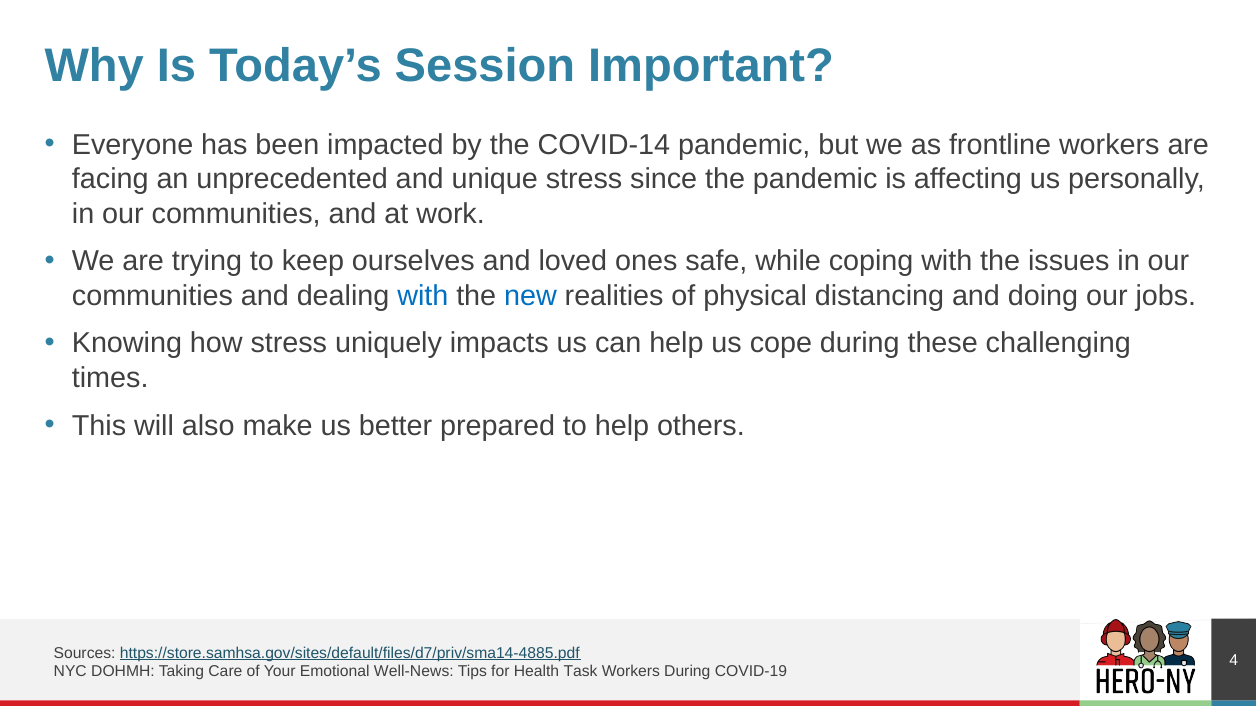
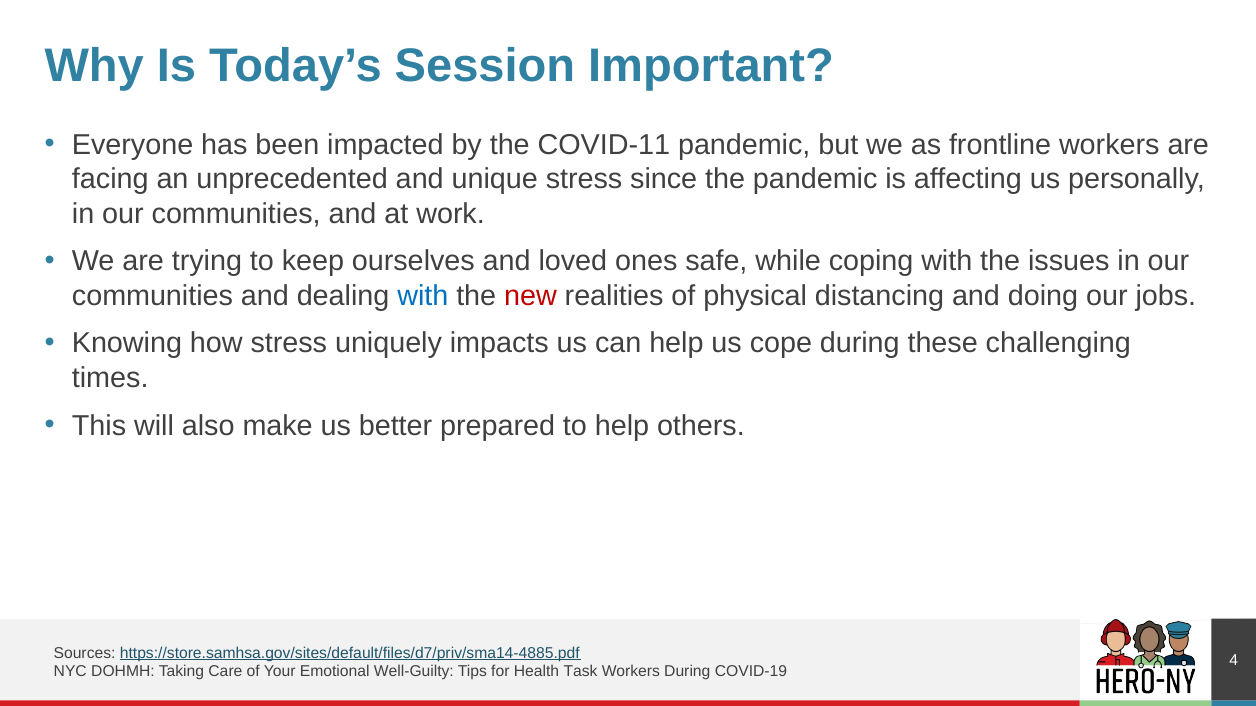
COVID-14: COVID-14 -> COVID-11
new colour: blue -> red
Well-News: Well-News -> Well-Guilty
